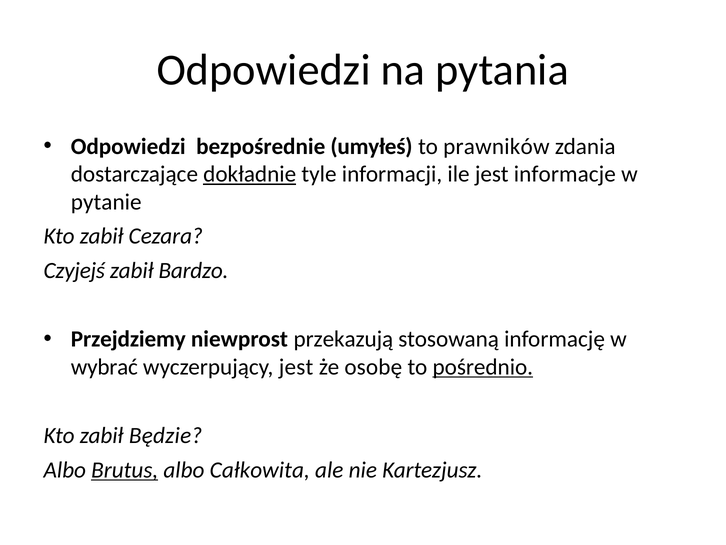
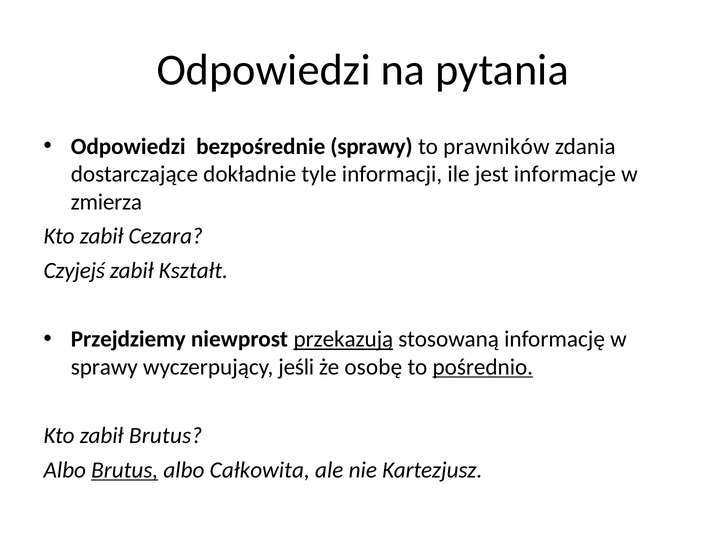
bezpośrednie umyłeś: umyłeś -> sprawy
dokładnie underline: present -> none
pytanie: pytanie -> zmierza
Bardzo: Bardzo -> Kształt
przekazują underline: none -> present
wybrać at (104, 367): wybrać -> sprawy
wyczerpujący jest: jest -> jeśli
zabił Będzie: Będzie -> Brutus
